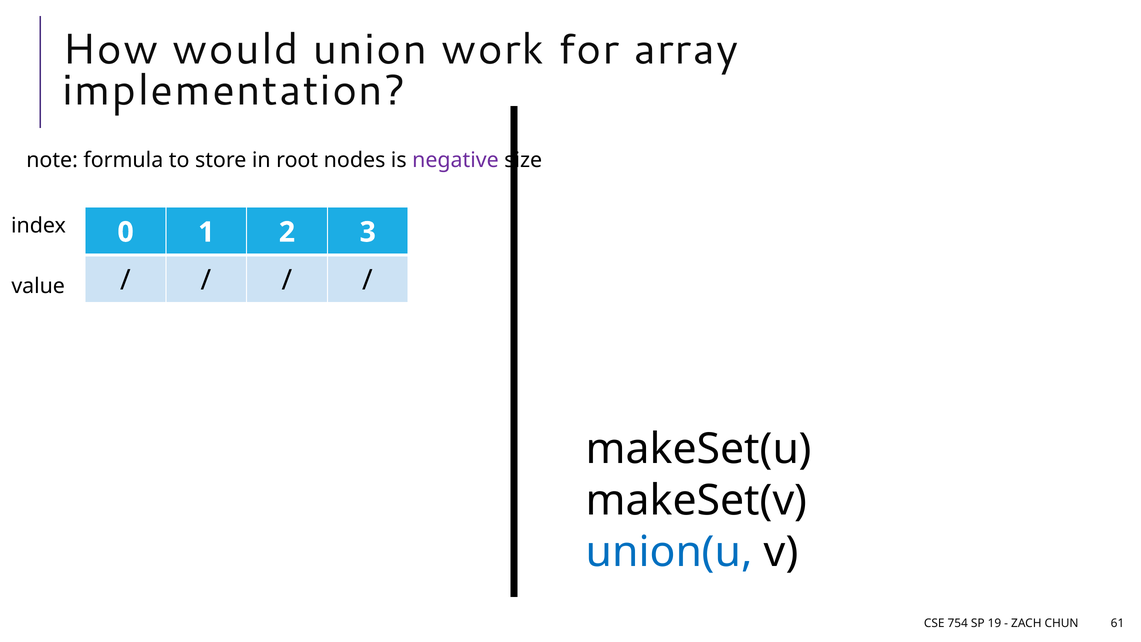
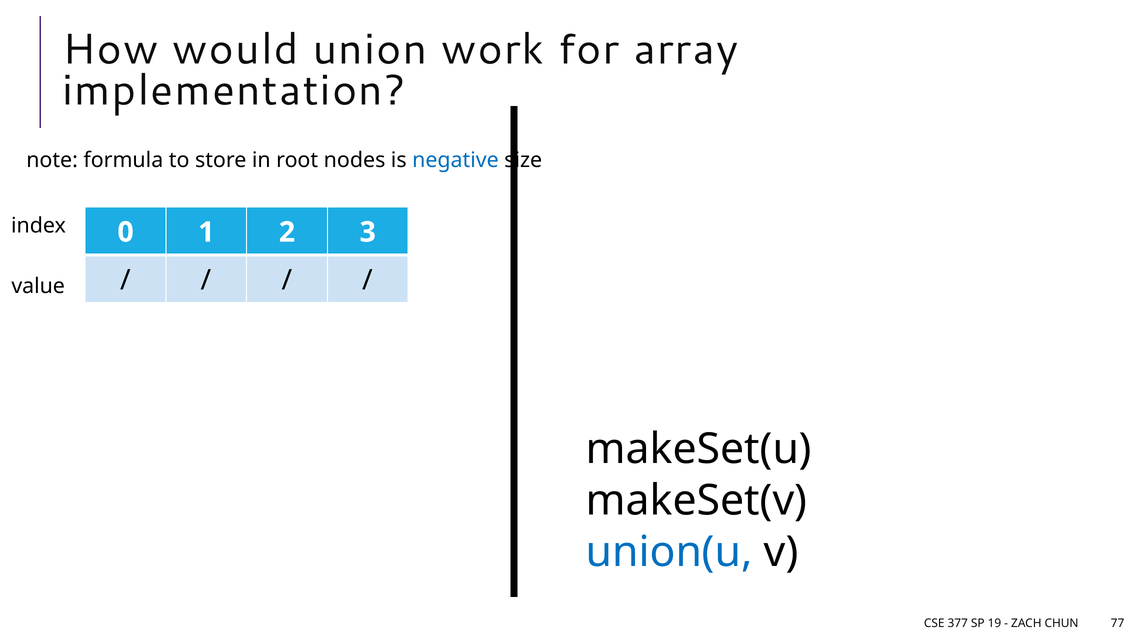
negative colour: purple -> blue
754: 754 -> 377
61: 61 -> 77
